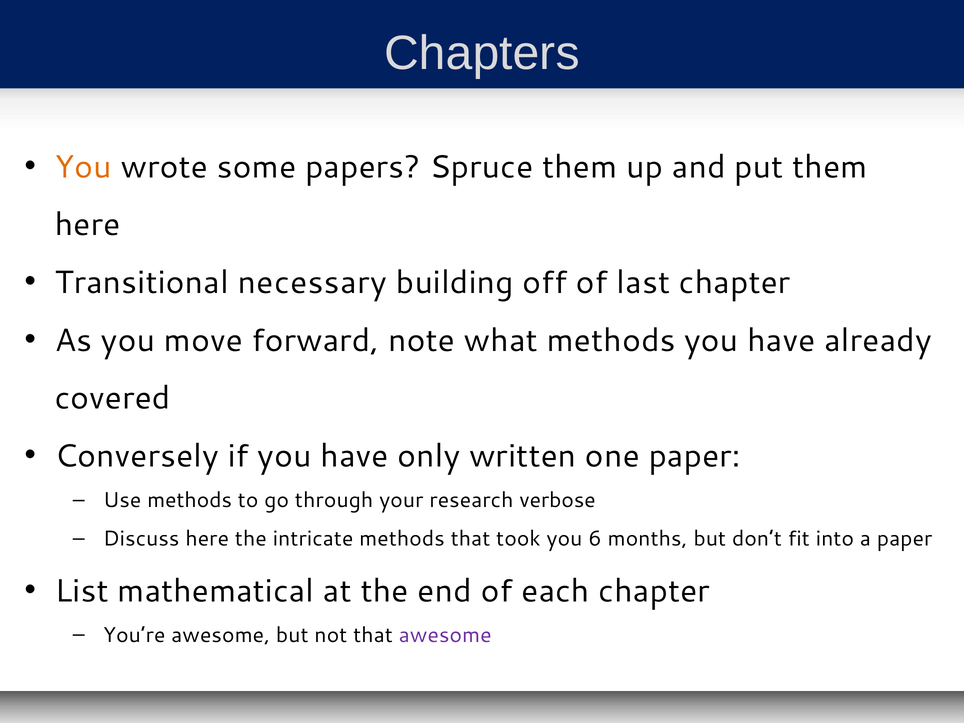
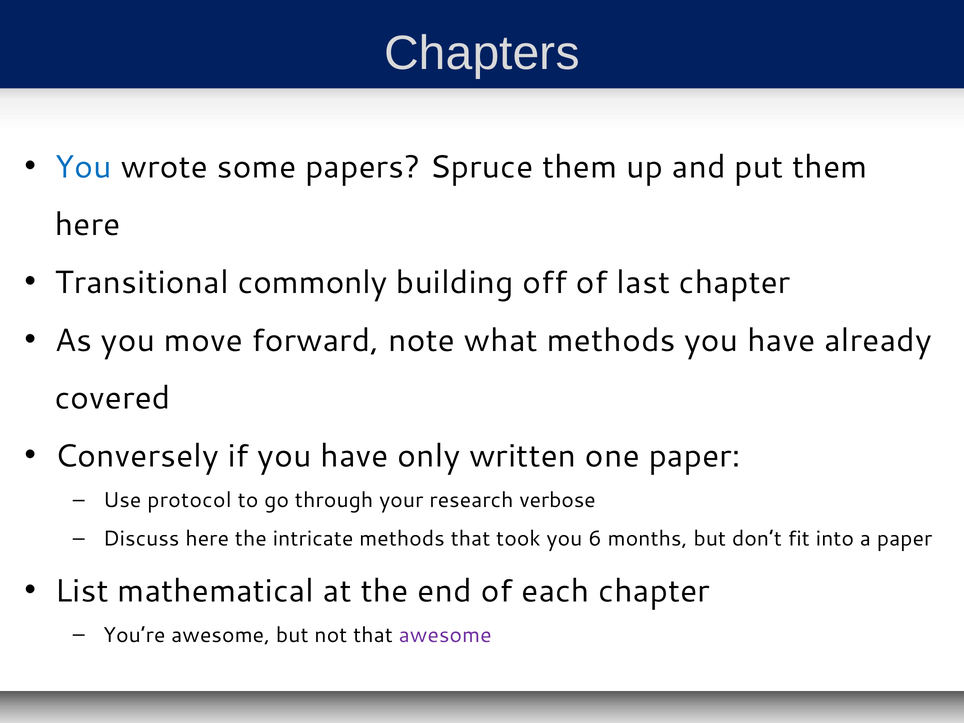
You at (83, 167) colour: orange -> blue
necessary: necessary -> commonly
Use methods: methods -> protocol
